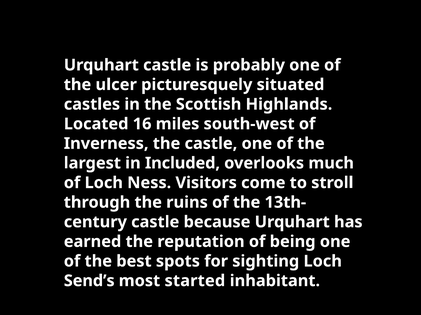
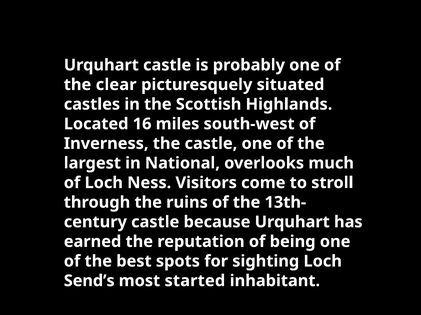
ulcer: ulcer -> clear
Included: Included -> National
